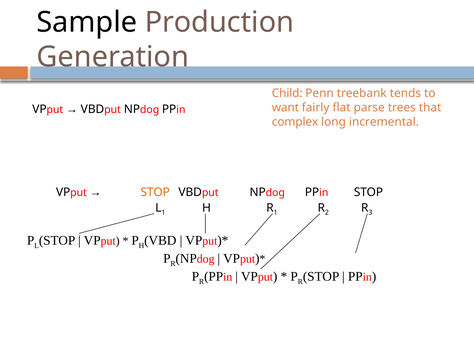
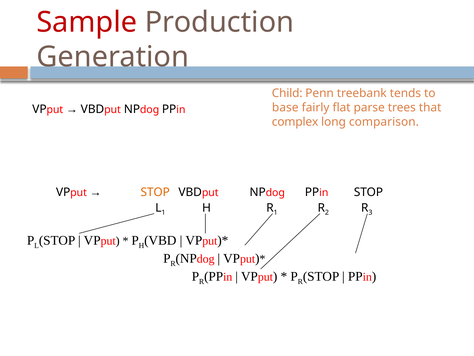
Sample colour: black -> red
want: want -> base
incremental: incremental -> comparison
